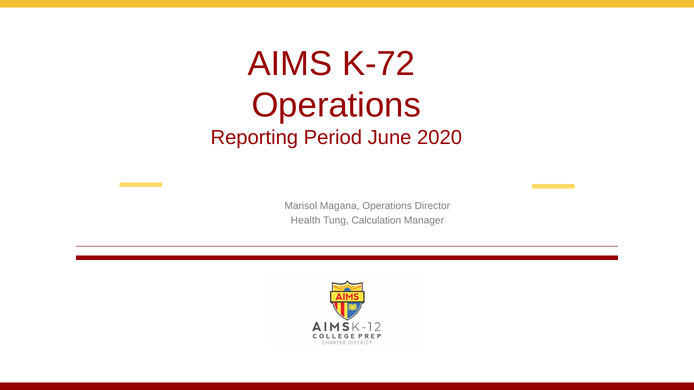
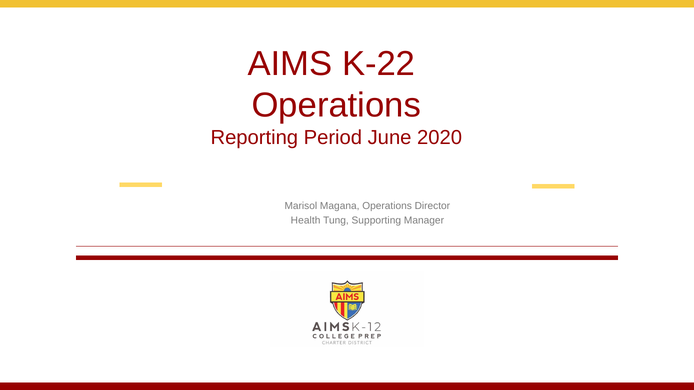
K-72: K-72 -> K-22
Calculation: Calculation -> Supporting
